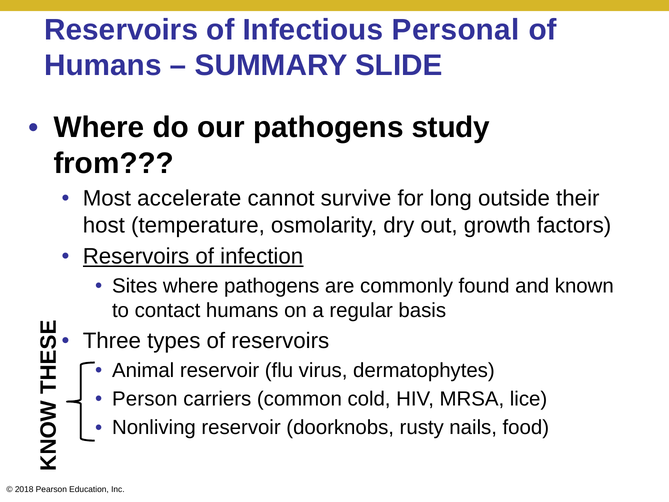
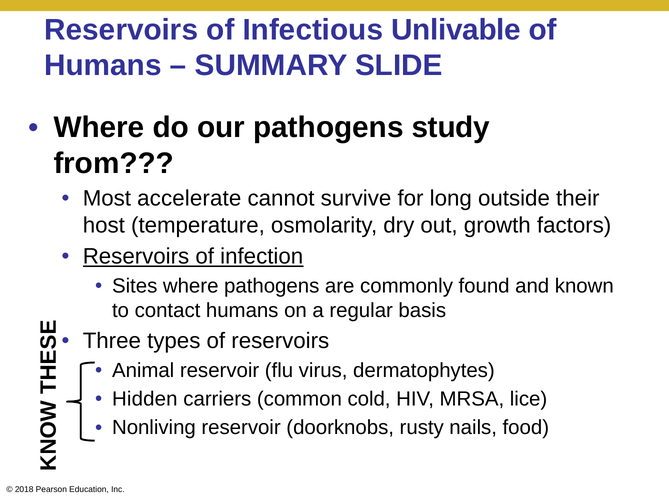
Personal: Personal -> Unlivable
Person: Person -> Hidden
